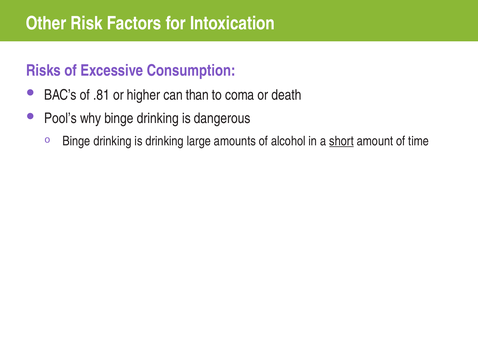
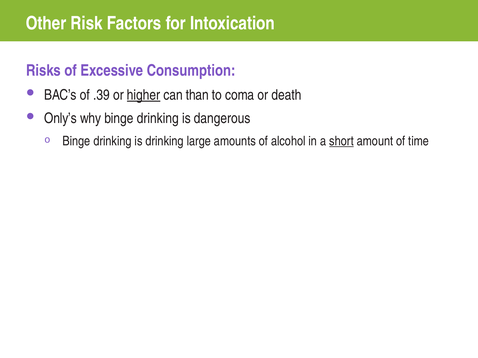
.81: .81 -> .39
higher underline: none -> present
Pool’s: Pool’s -> Only’s
